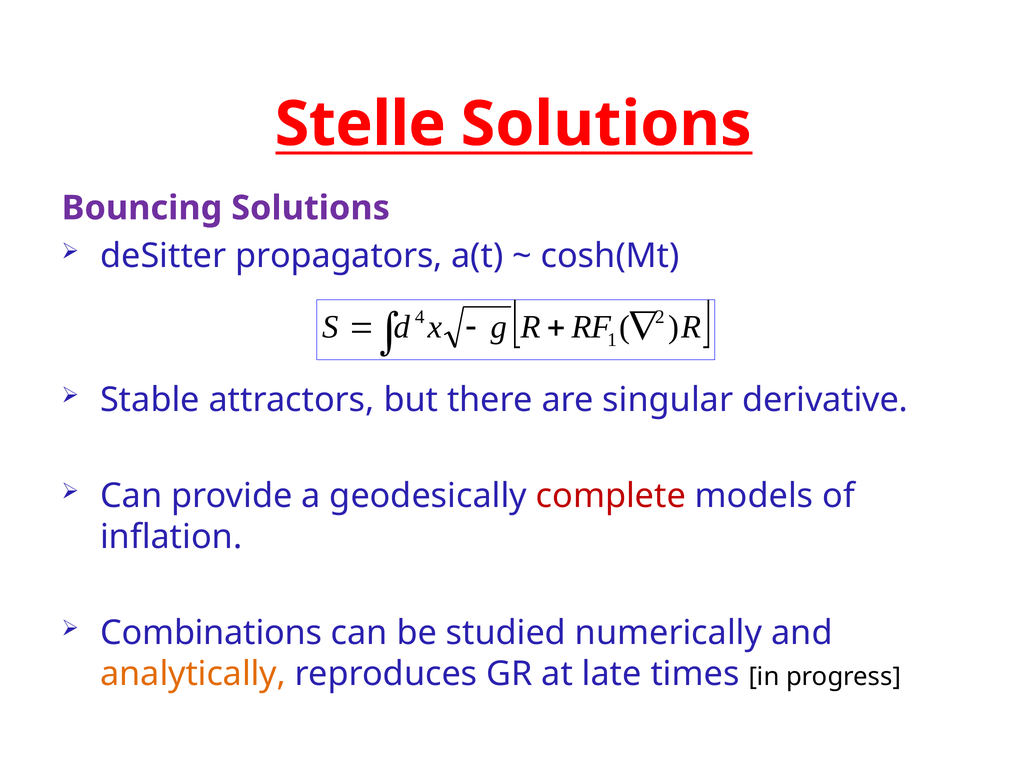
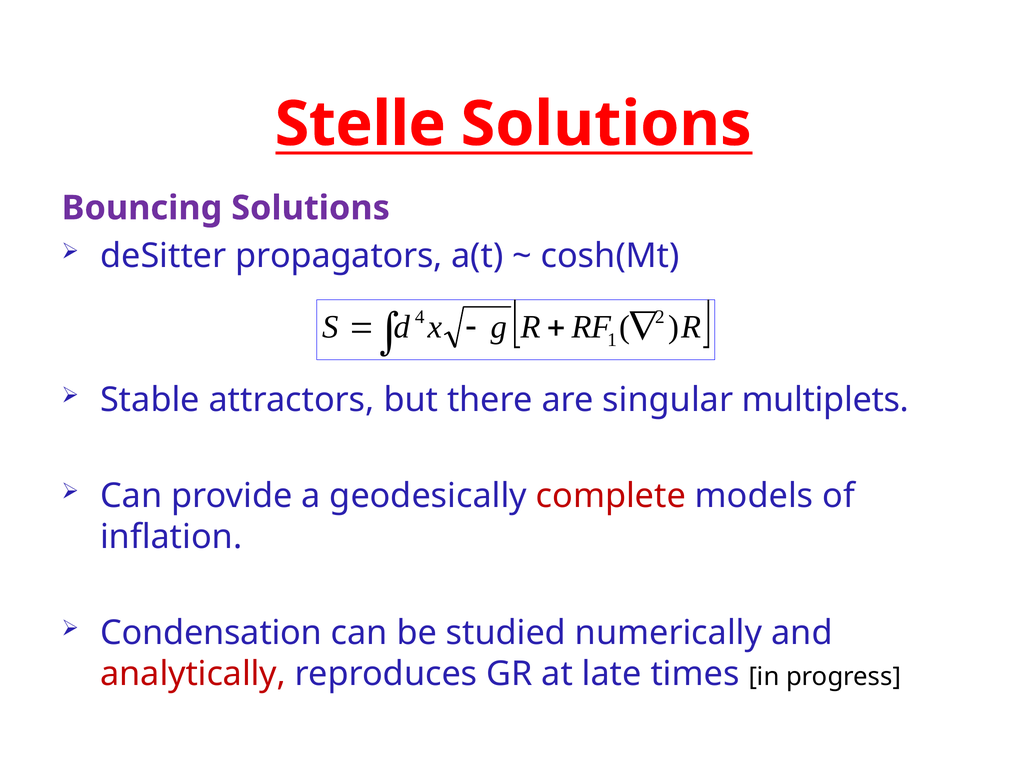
derivative: derivative -> multiplets
Combinations: Combinations -> Condensation
analytically colour: orange -> red
